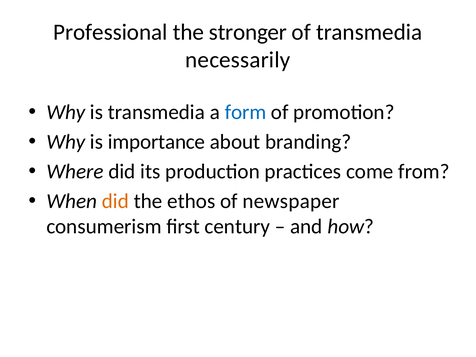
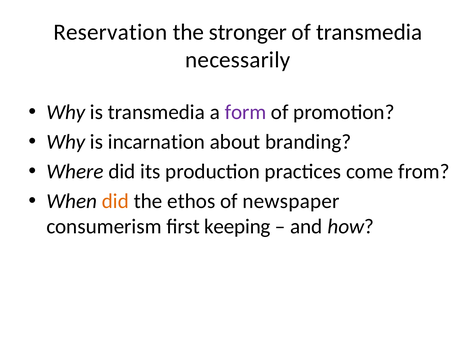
Professional: Professional -> Reservation
form colour: blue -> purple
importance: importance -> incarnation
century: century -> keeping
